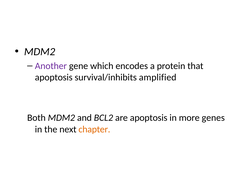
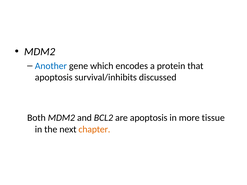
Another colour: purple -> blue
amplified: amplified -> discussed
genes: genes -> tissue
